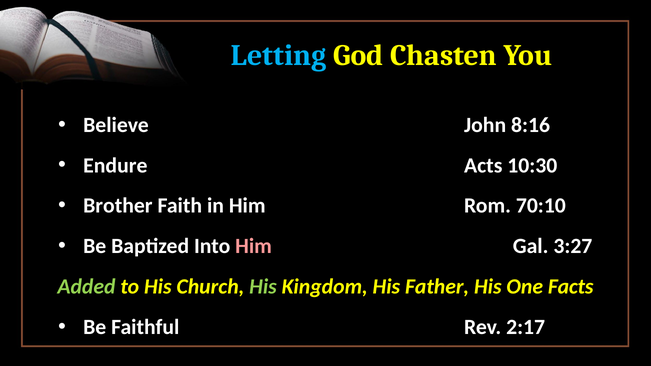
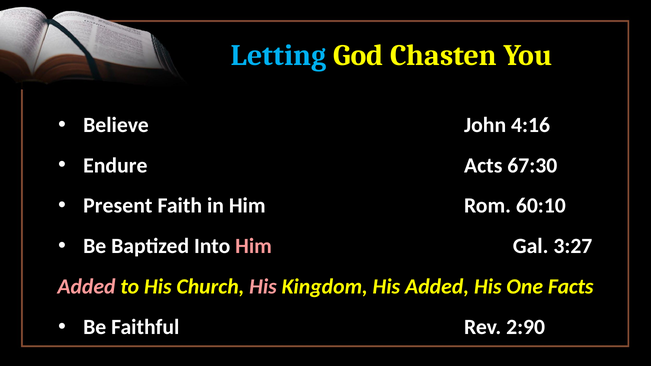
8:16: 8:16 -> 4:16
10:30: 10:30 -> 67:30
Brother: Brother -> Present
70:10: 70:10 -> 60:10
Added at (86, 287) colour: light green -> pink
His at (263, 287) colour: light green -> pink
His Father: Father -> Added
2:17: 2:17 -> 2:90
